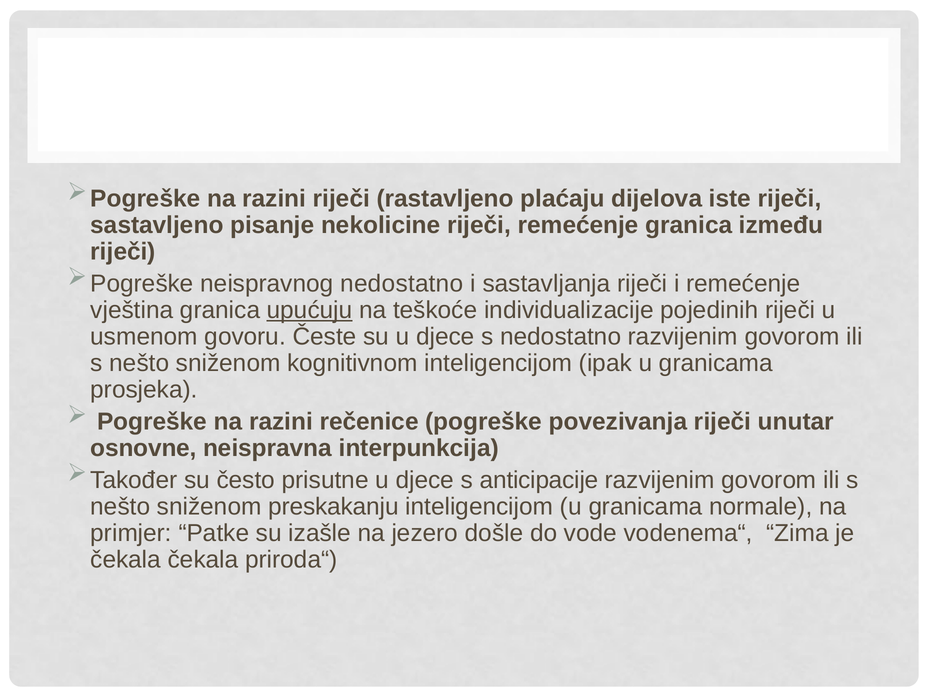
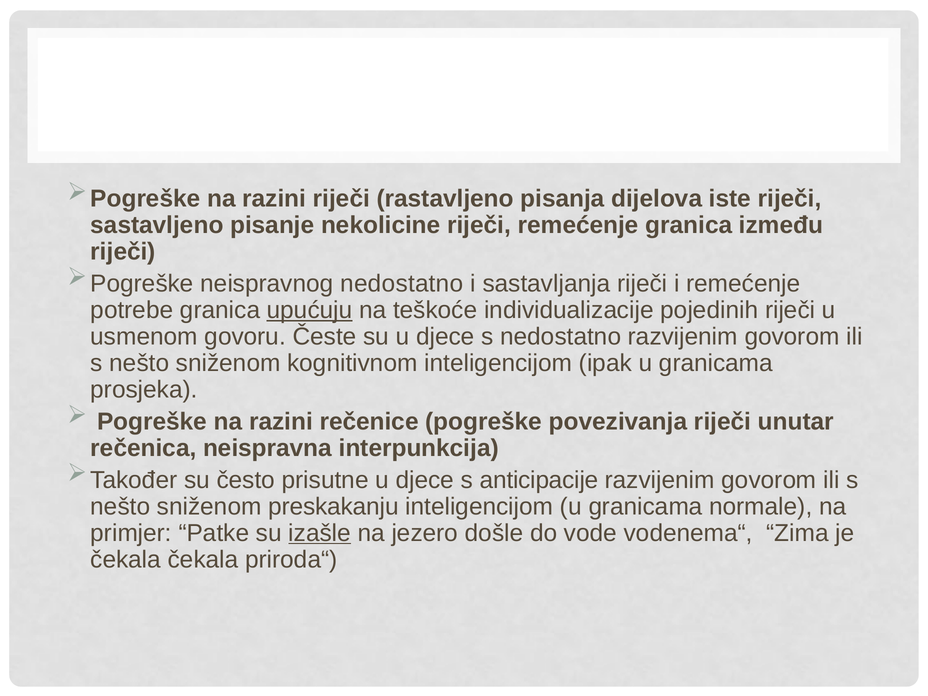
plaćaju: plaćaju -> pisanja
vještina: vještina -> potrebe
osnovne: osnovne -> rečenica
izašle underline: none -> present
